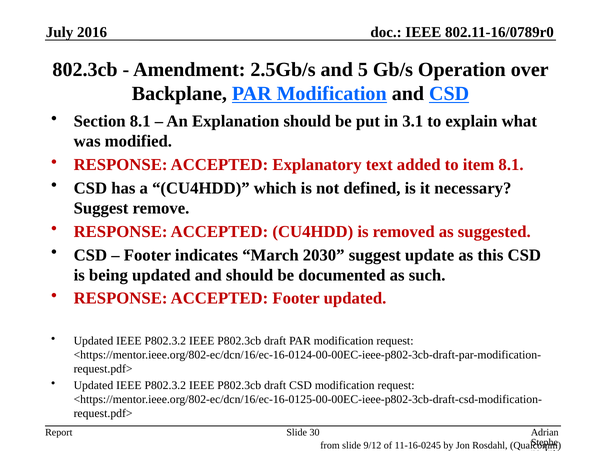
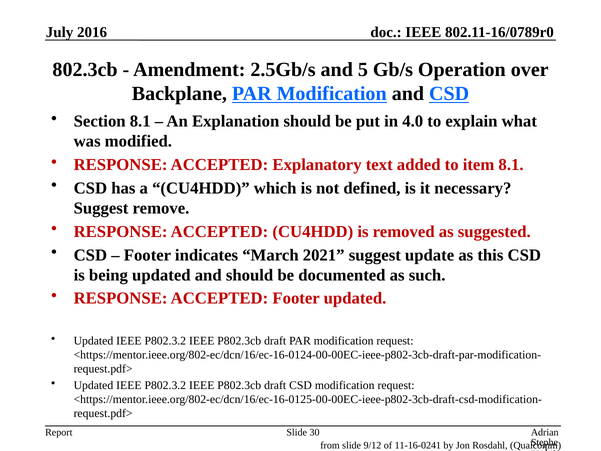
3.1: 3.1 -> 4.0
2030: 2030 -> 2021
11-16-0245: 11-16-0245 -> 11-16-0241
